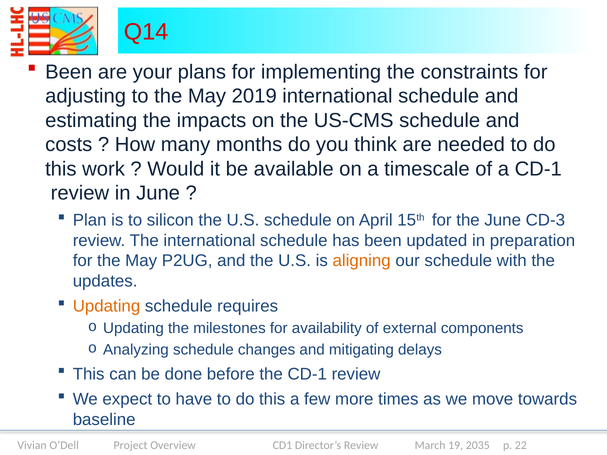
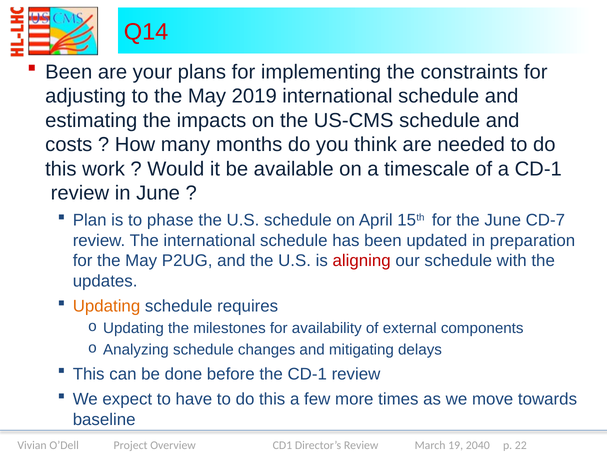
silicon: silicon -> phase
CD-3: CD-3 -> CD-7
aligning colour: orange -> red
2035: 2035 -> 2040
